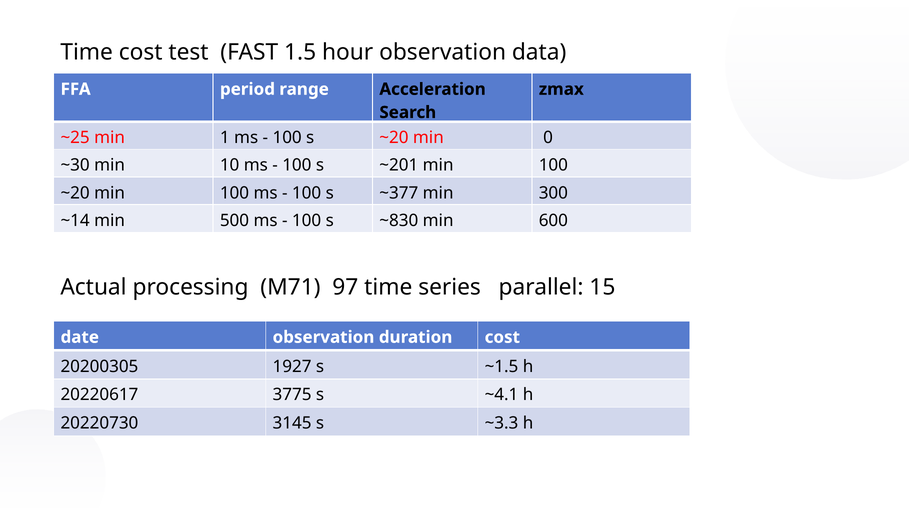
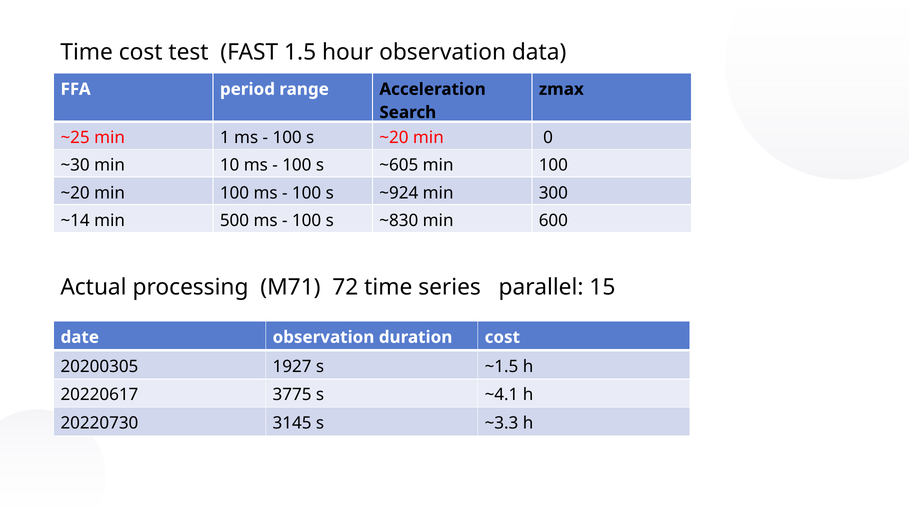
~201: ~201 -> ~605
~377: ~377 -> ~924
97: 97 -> 72
